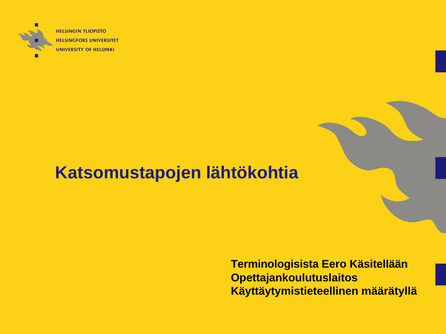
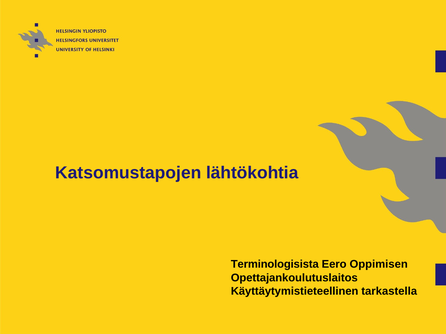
Käsitellään: Käsitellään -> Oppimisen
määrätyllä: määrätyllä -> tarkastella
